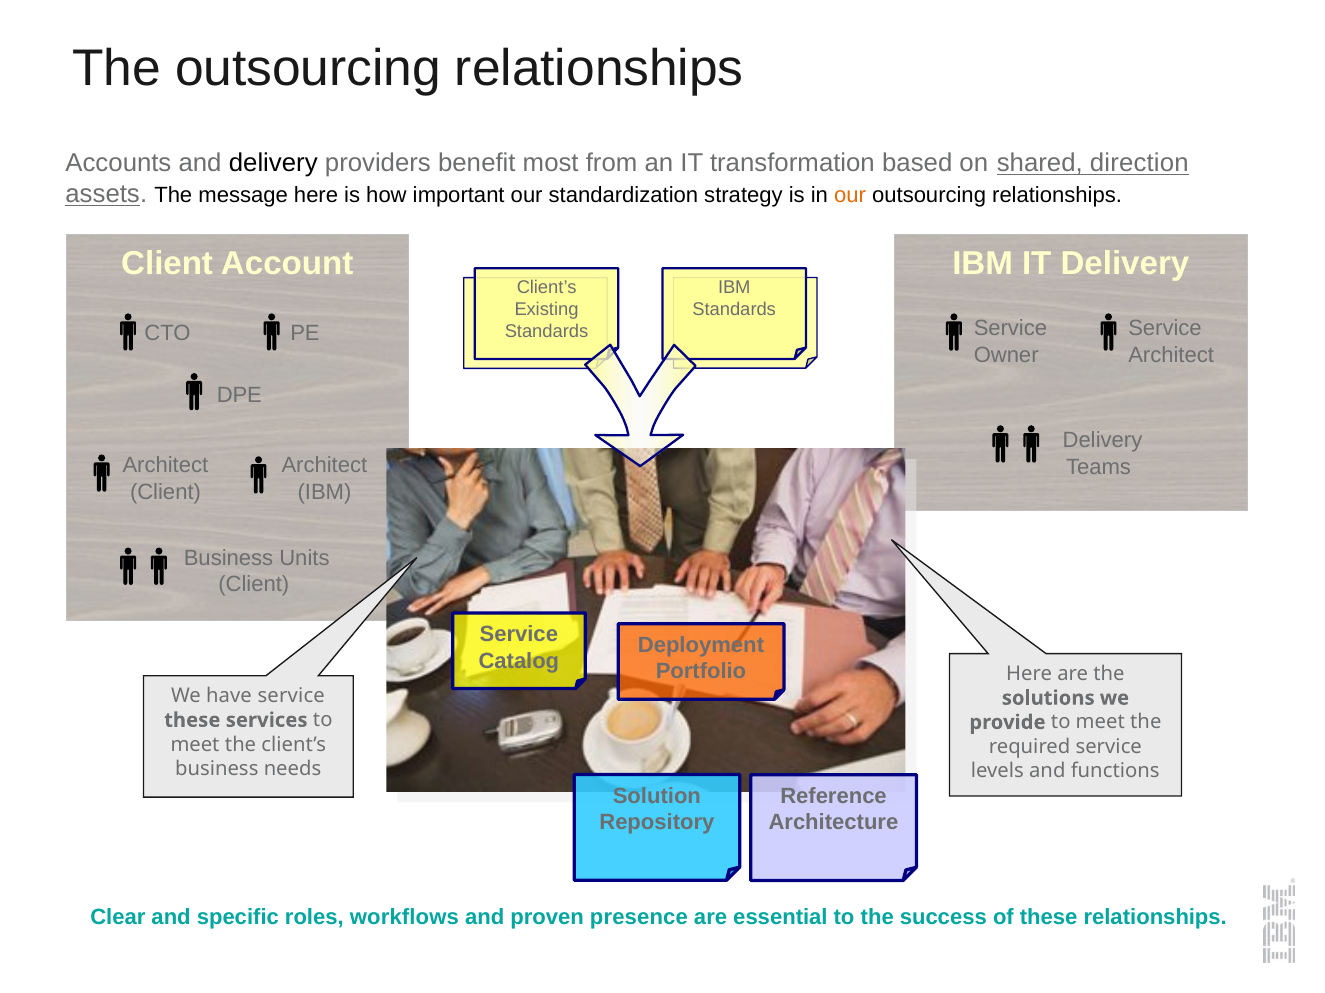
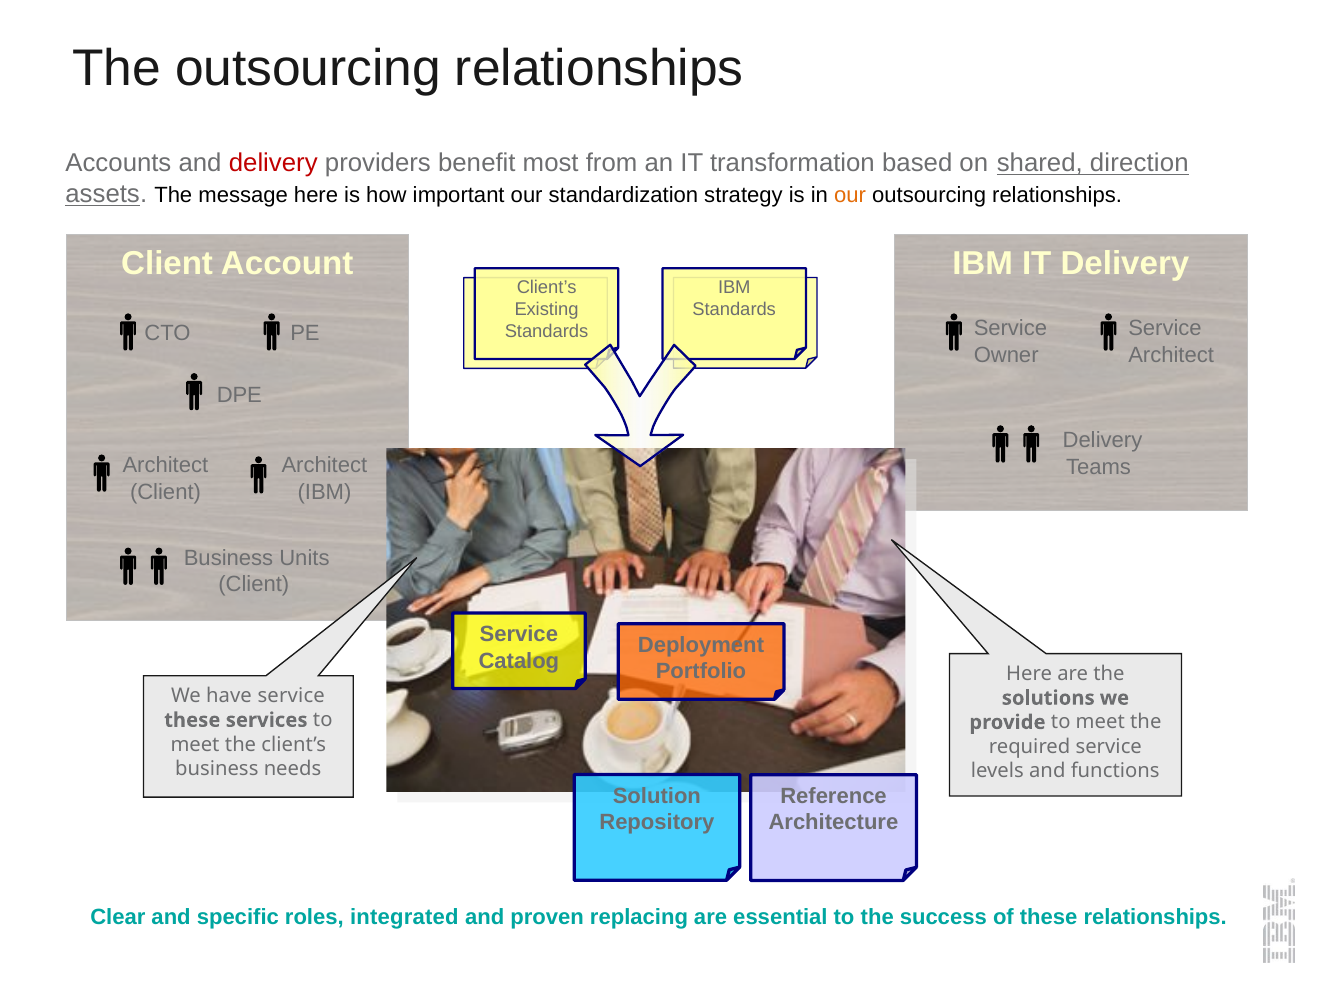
delivery at (273, 163) colour: black -> red
workflows: workflows -> integrated
presence: presence -> replacing
